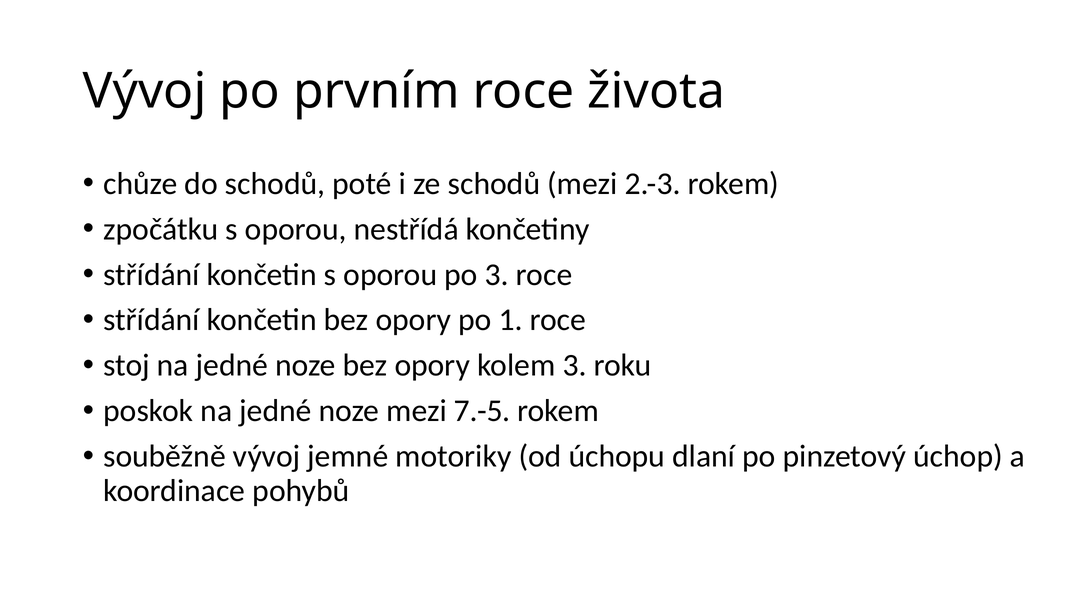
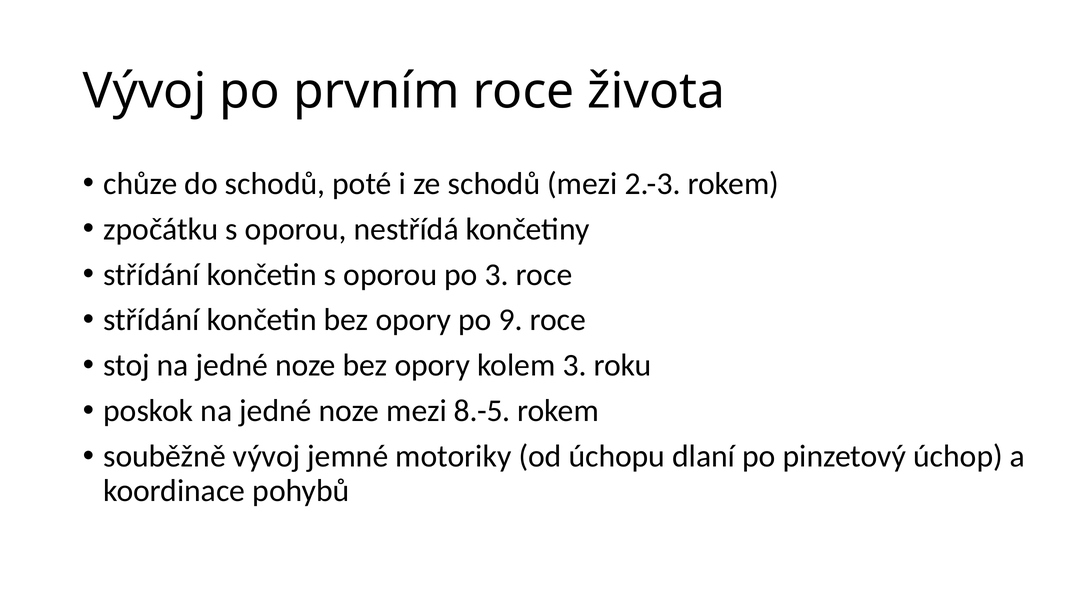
1: 1 -> 9
7.-5: 7.-5 -> 8.-5
